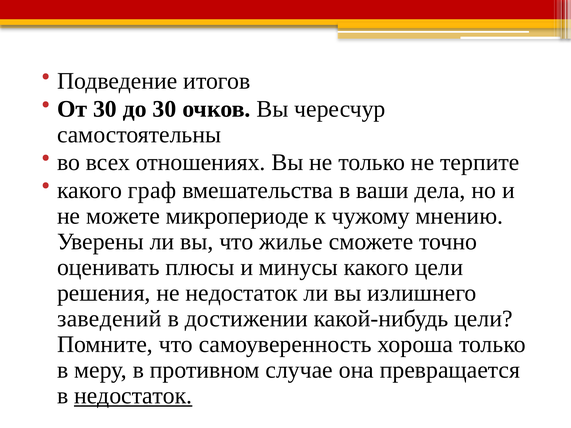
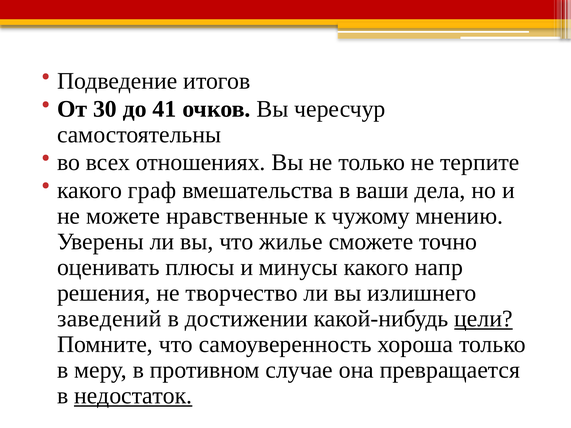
до 30: 30 -> 41
микропериоде: микропериоде -> нравственные
какого цели: цели -> напр
не недостаток: недостаток -> творчество
цели at (483, 319) underline: none -> present
